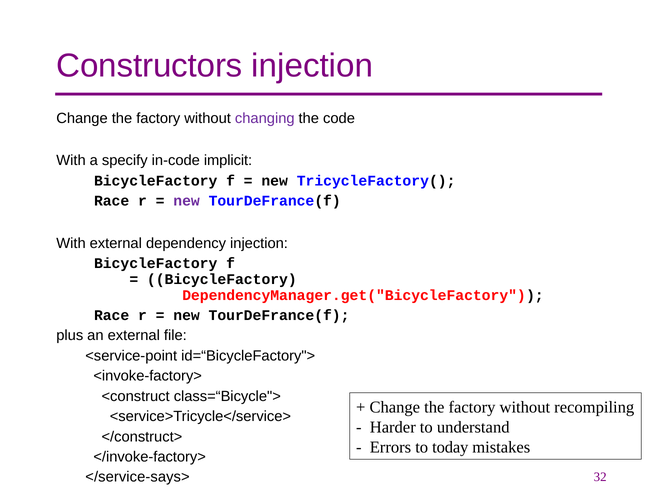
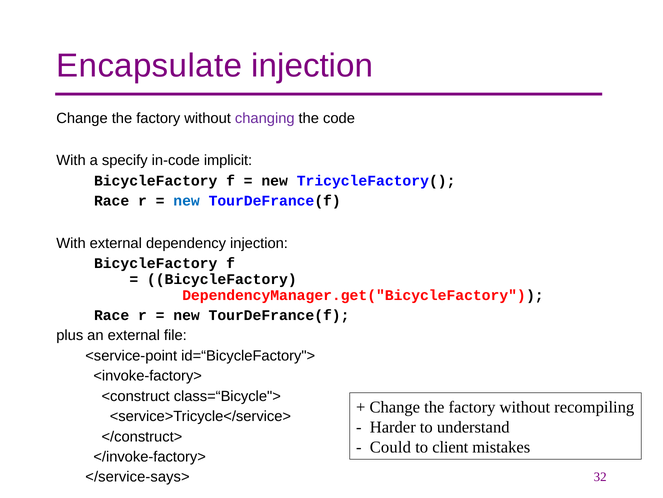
Constructors: Constructors -> Encapsulate
new at (187, 201) colour: purple -> blue
Errors: Errors -> Could
today: today -> client
